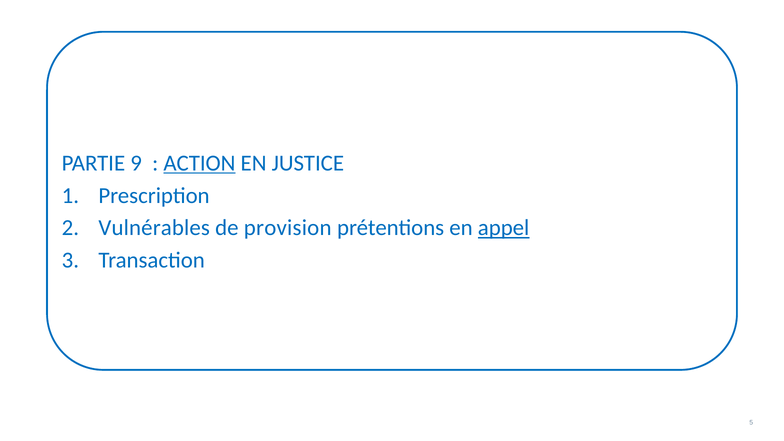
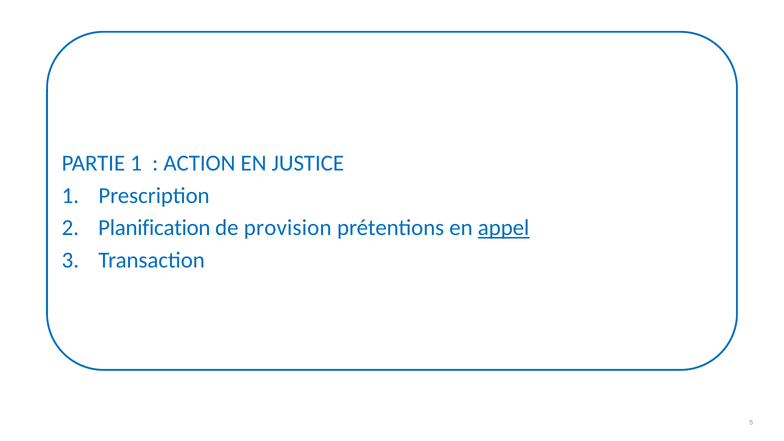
PARTIE 9: 9 -> 1
ACTION underline: present -> none
Vulnérables: Vulnérables -> Planification
